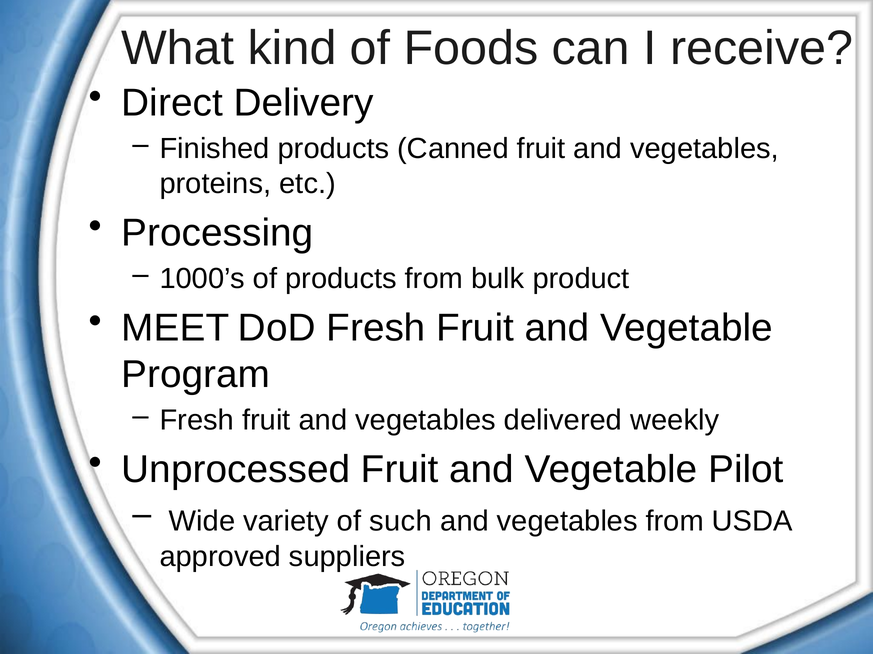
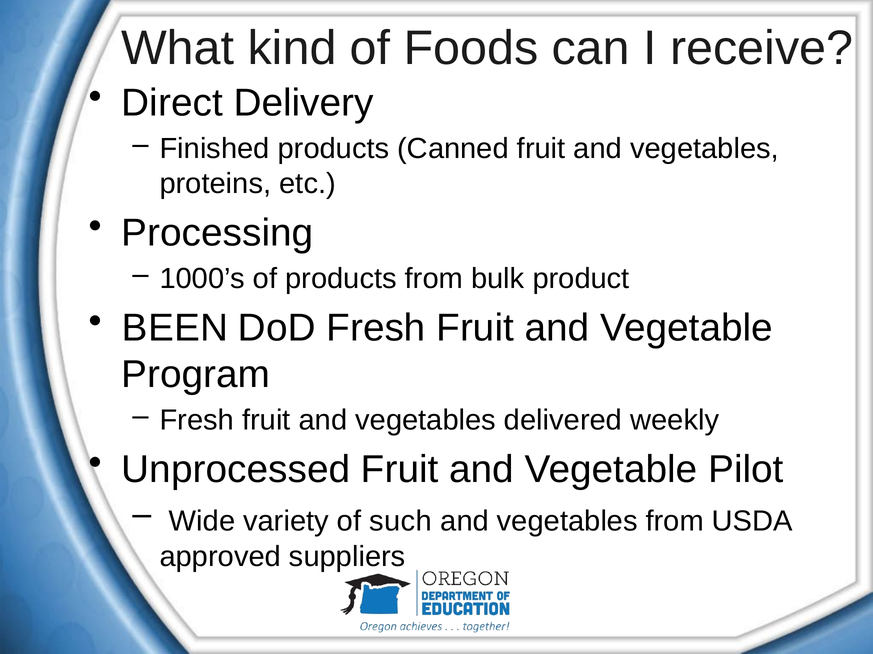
MEET: MEET -> BEEN
